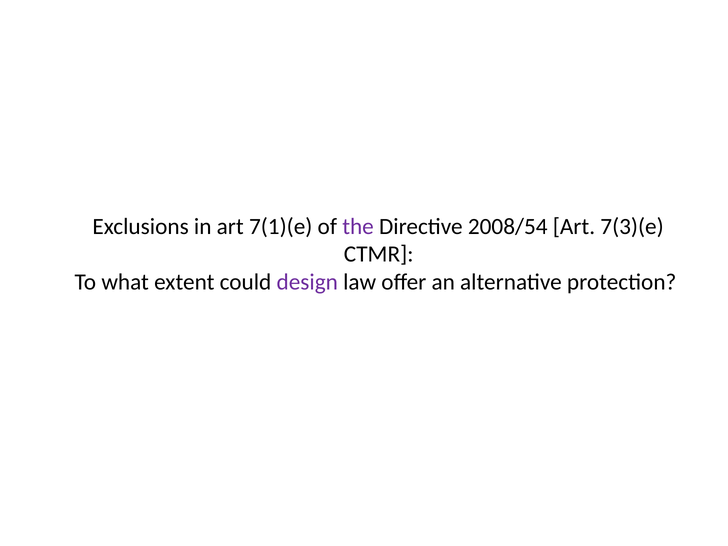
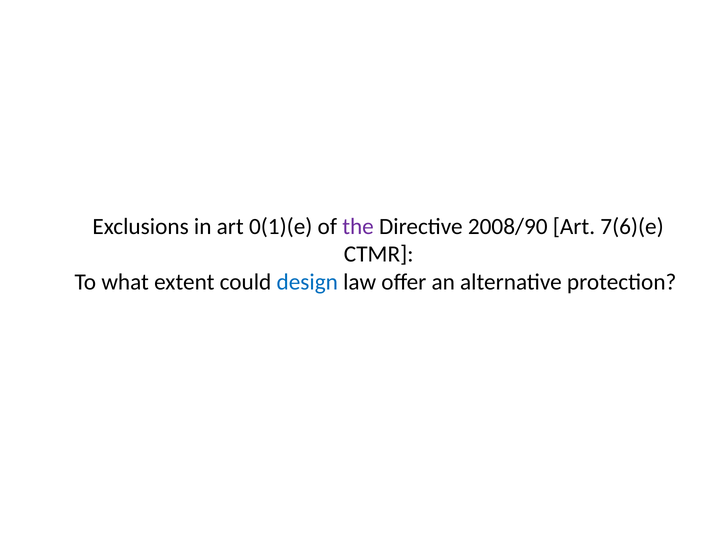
7(1)(e: 7(1)(e -> 0(1)(e
2008/54: 2008/54 -> 2008/90
7(3)(e: 7(3)(e -> 7(6)(e
design colour: purple -> blue
